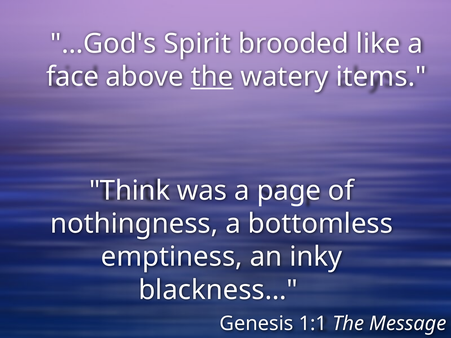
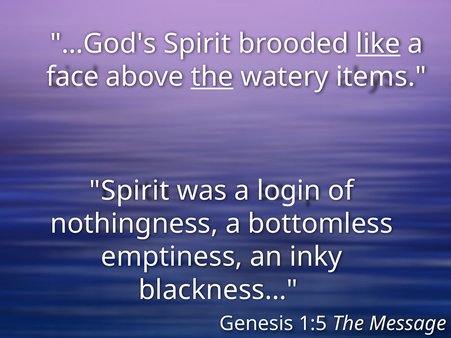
like underline: none -> present
Think at (130, 191): Think -> Spirit
page: page -> login
1:1: 1:1 -> 1:5
